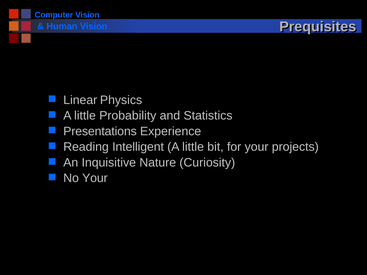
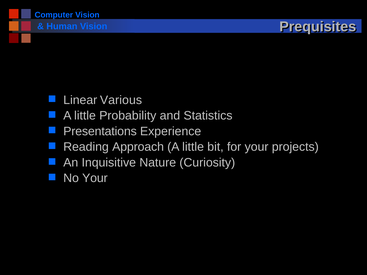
Physics: Physics -> Various
Intelligent: Intelligent -> Approach
